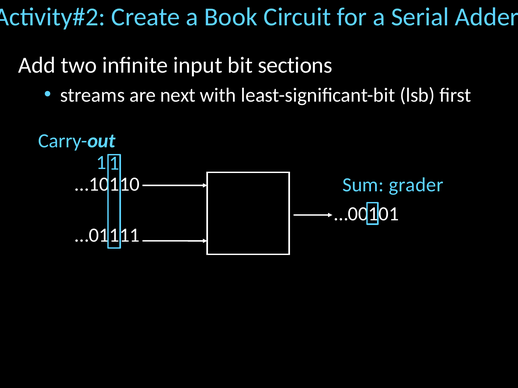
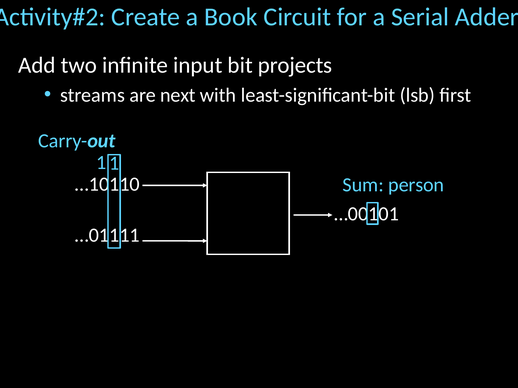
sections: sections -> projects
grader: grader -> person
